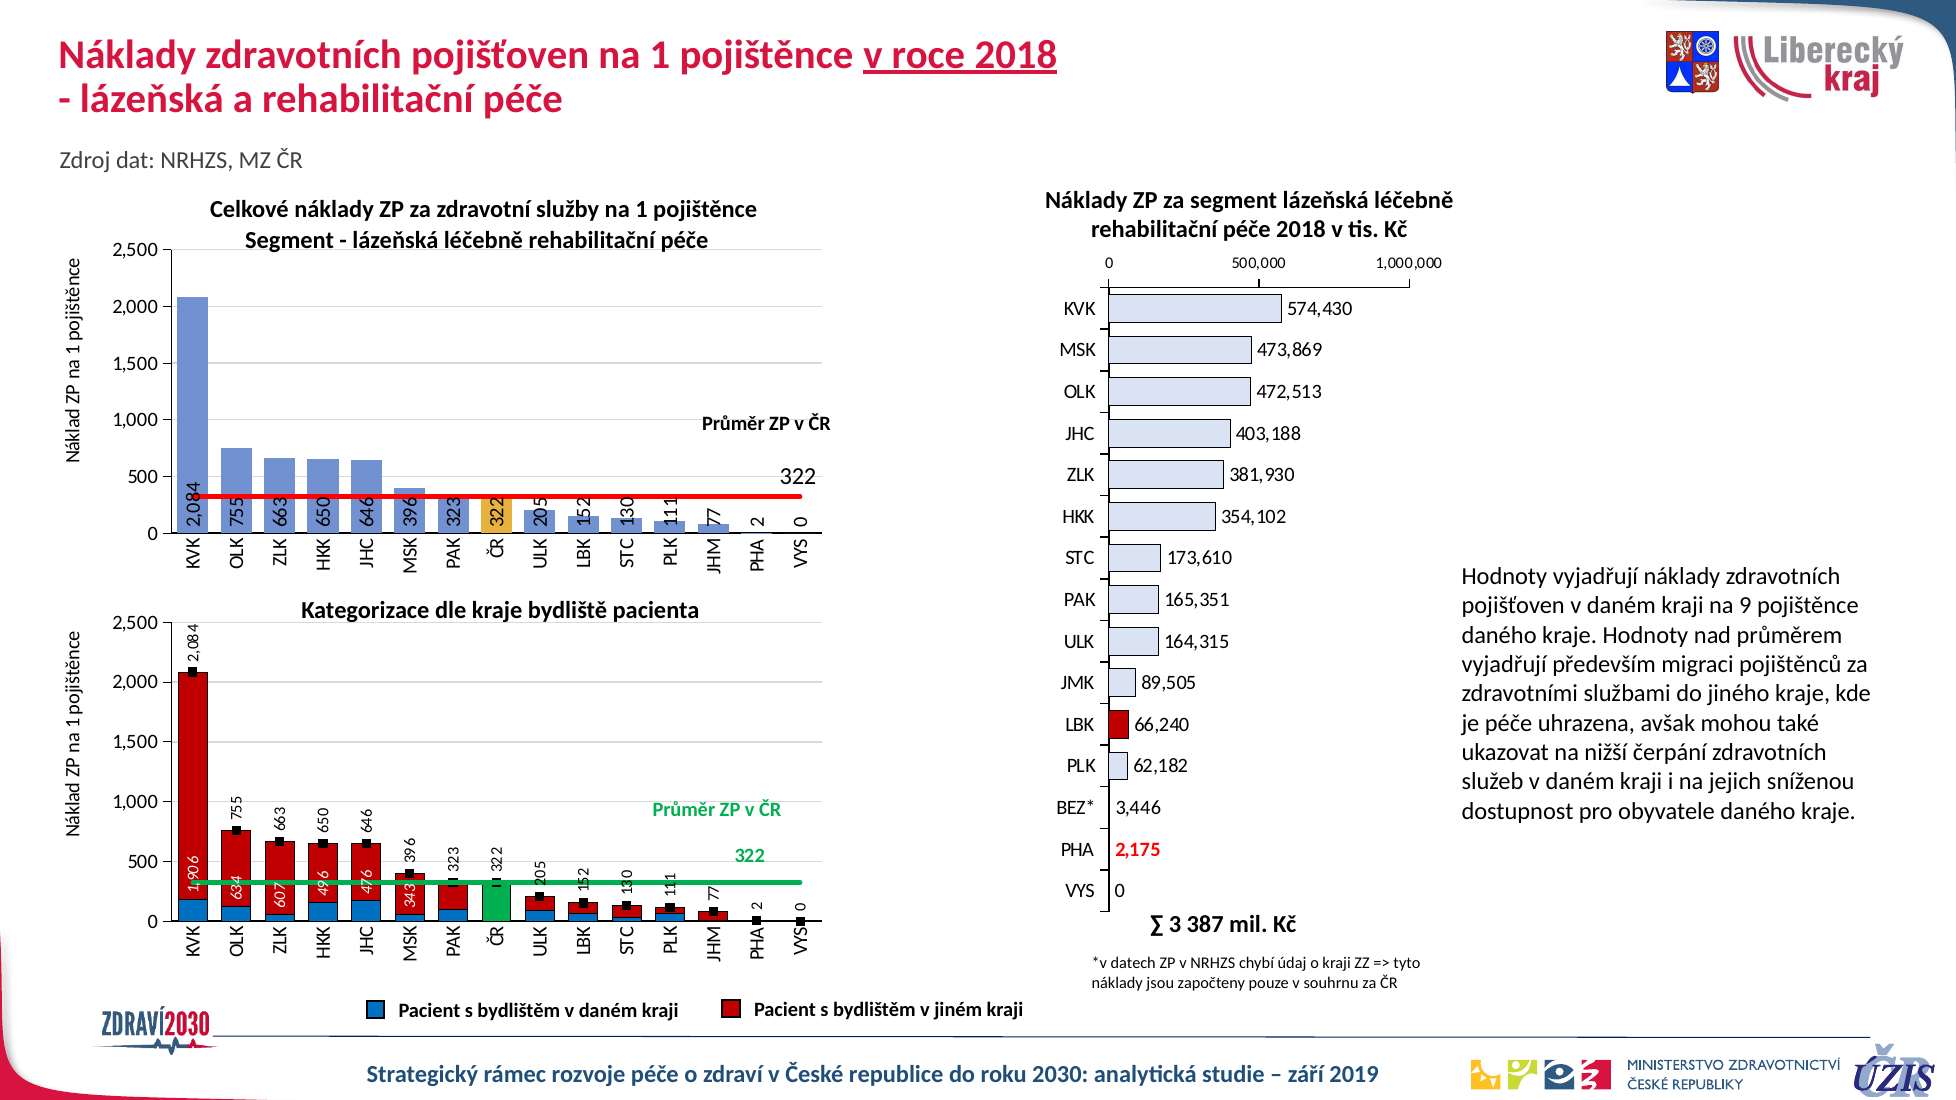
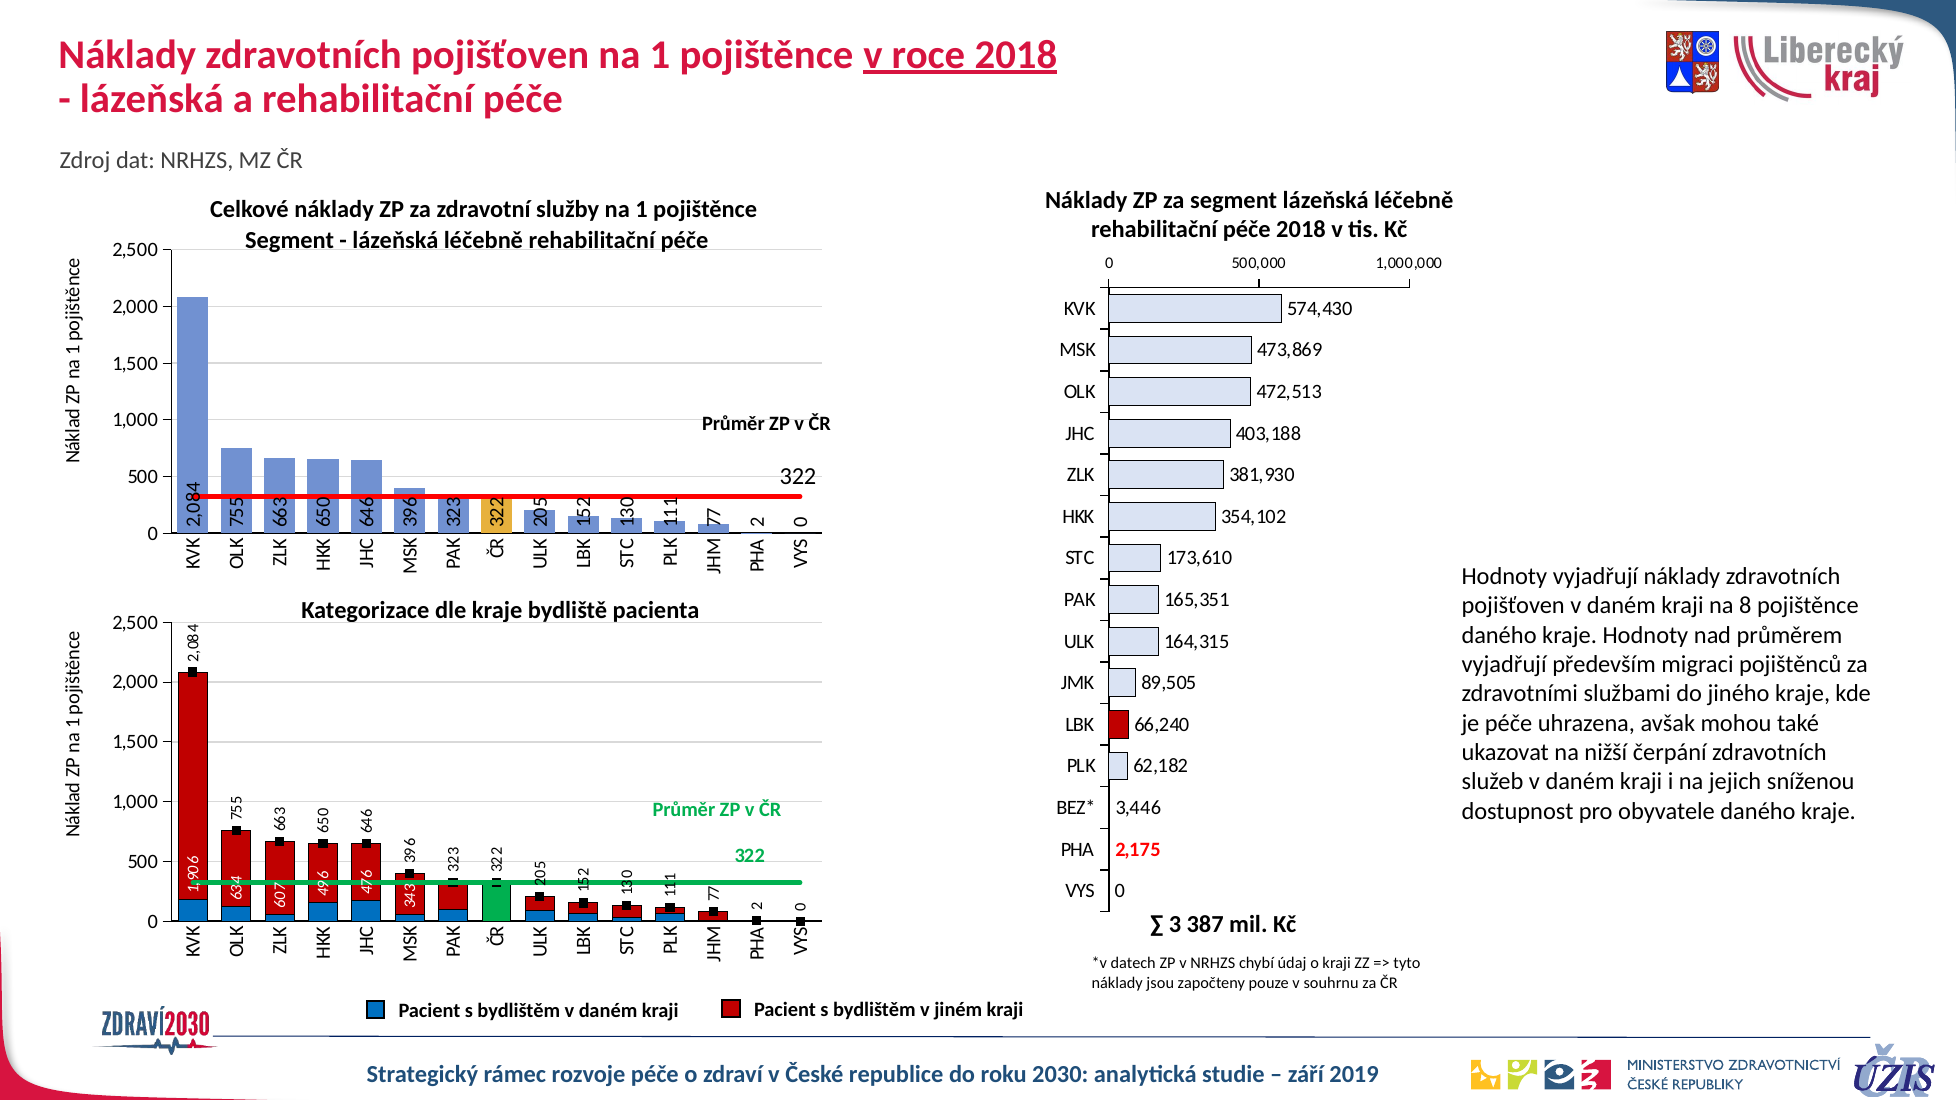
na 9: 9 -> 8
